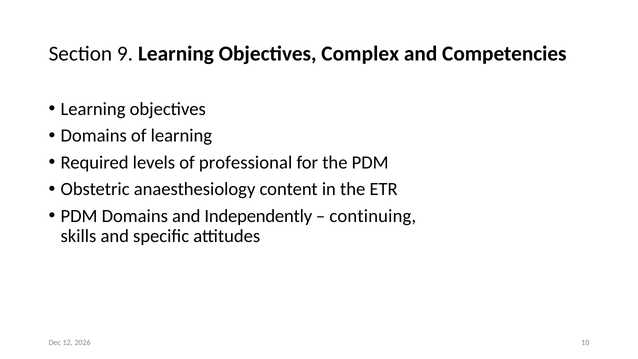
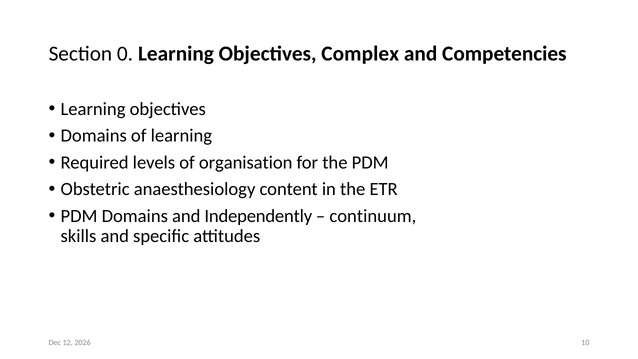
9: 9 -> 0
professional: professional -> organisation
continuing: continuing -> continuum
